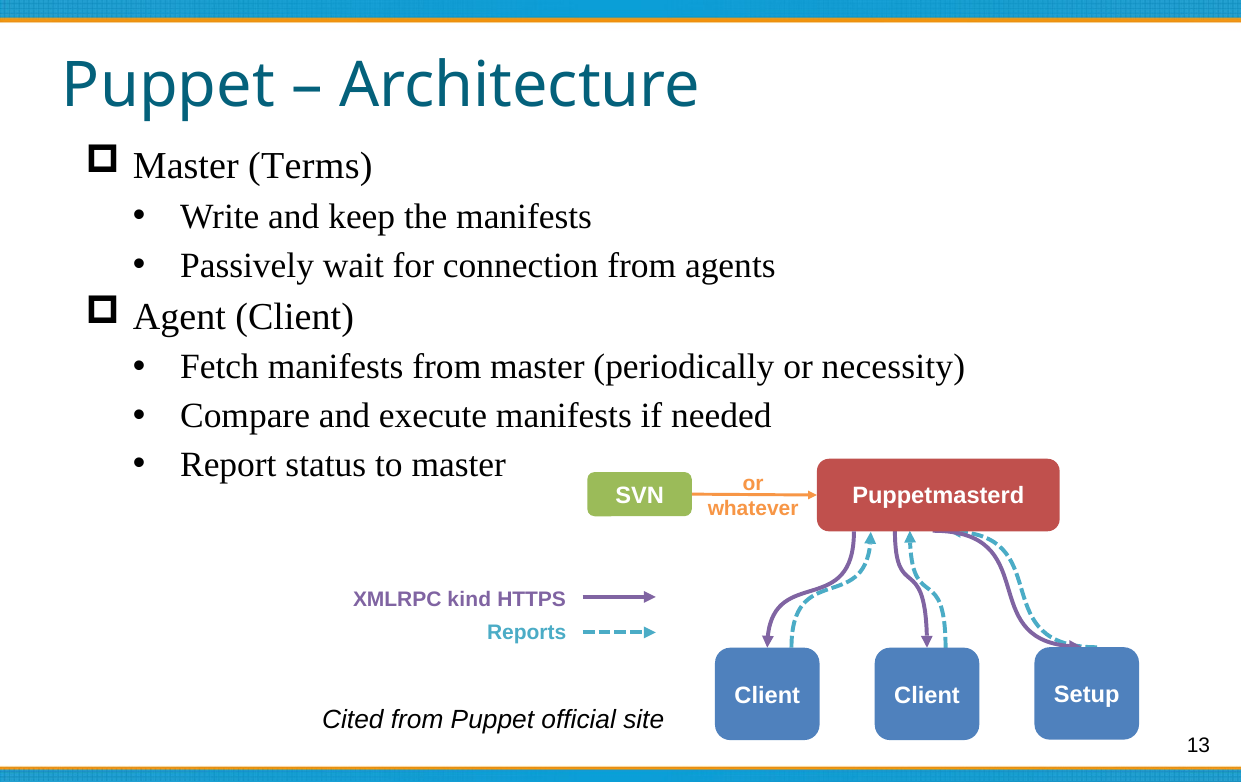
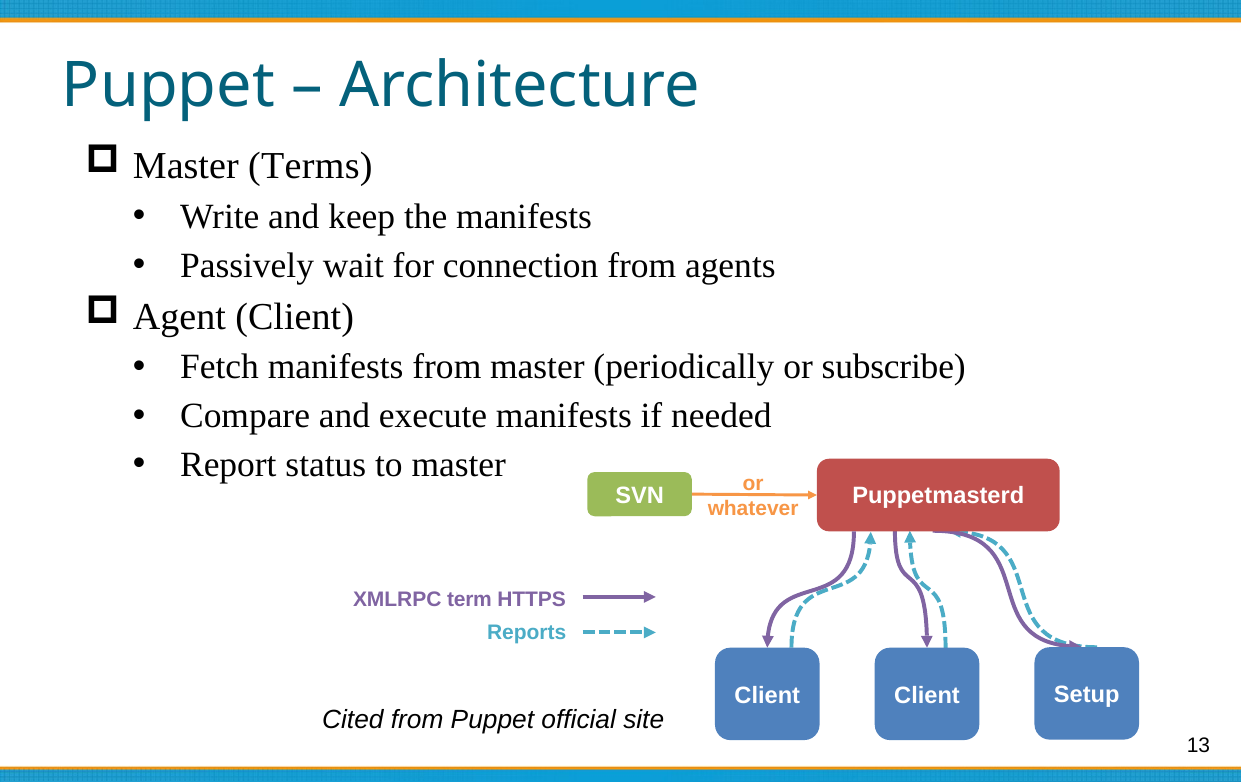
necessity: necessity -> subscribe
kind: kind -> term
